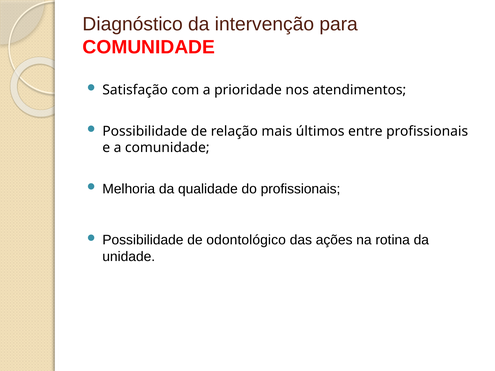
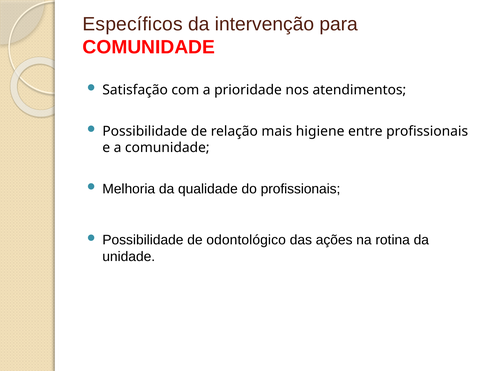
Diagnóstico: Diagnóstico -> Específicos
últimos: últimos -> higiene
